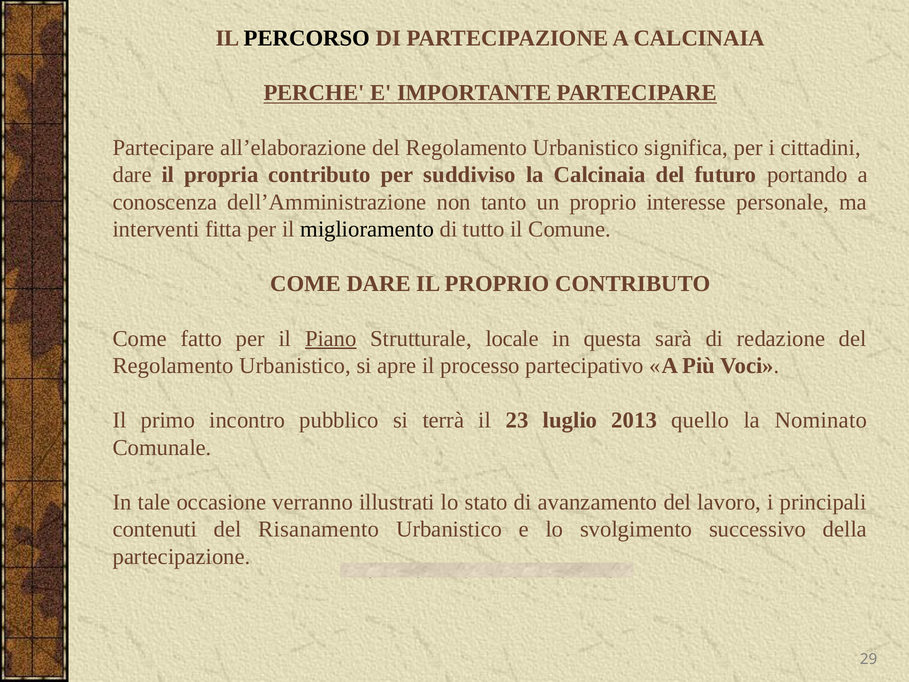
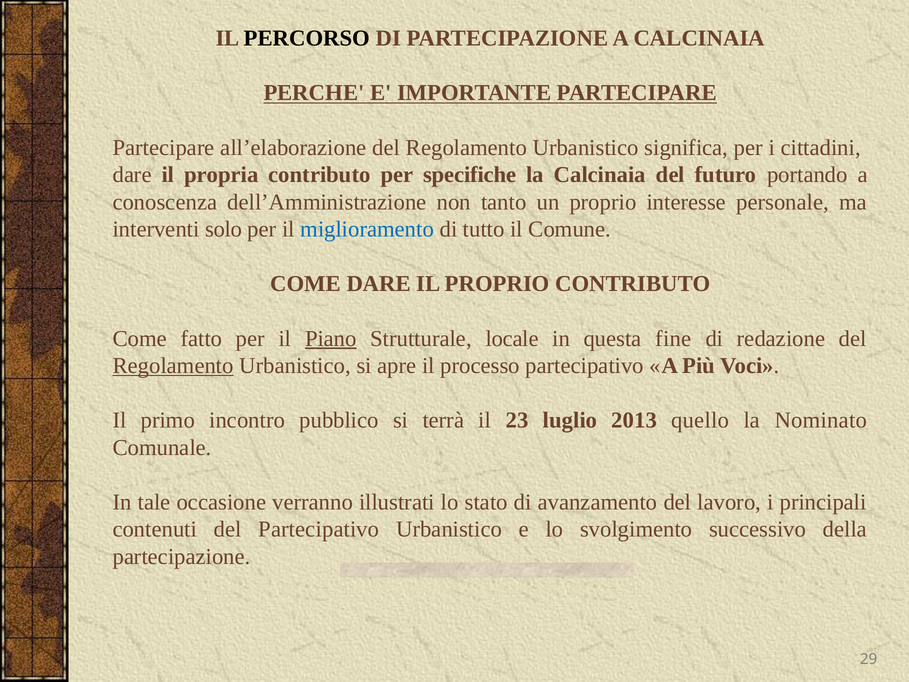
suddiviso: suddiviso -> specifiche
fitta: fitta -> solo
miglioramento colour: black -> blue
sarà: sarà -> fine
Regolamento at (173, 366) underline: none -> present
del Risanamento: Risanamento -> Partecipativo
